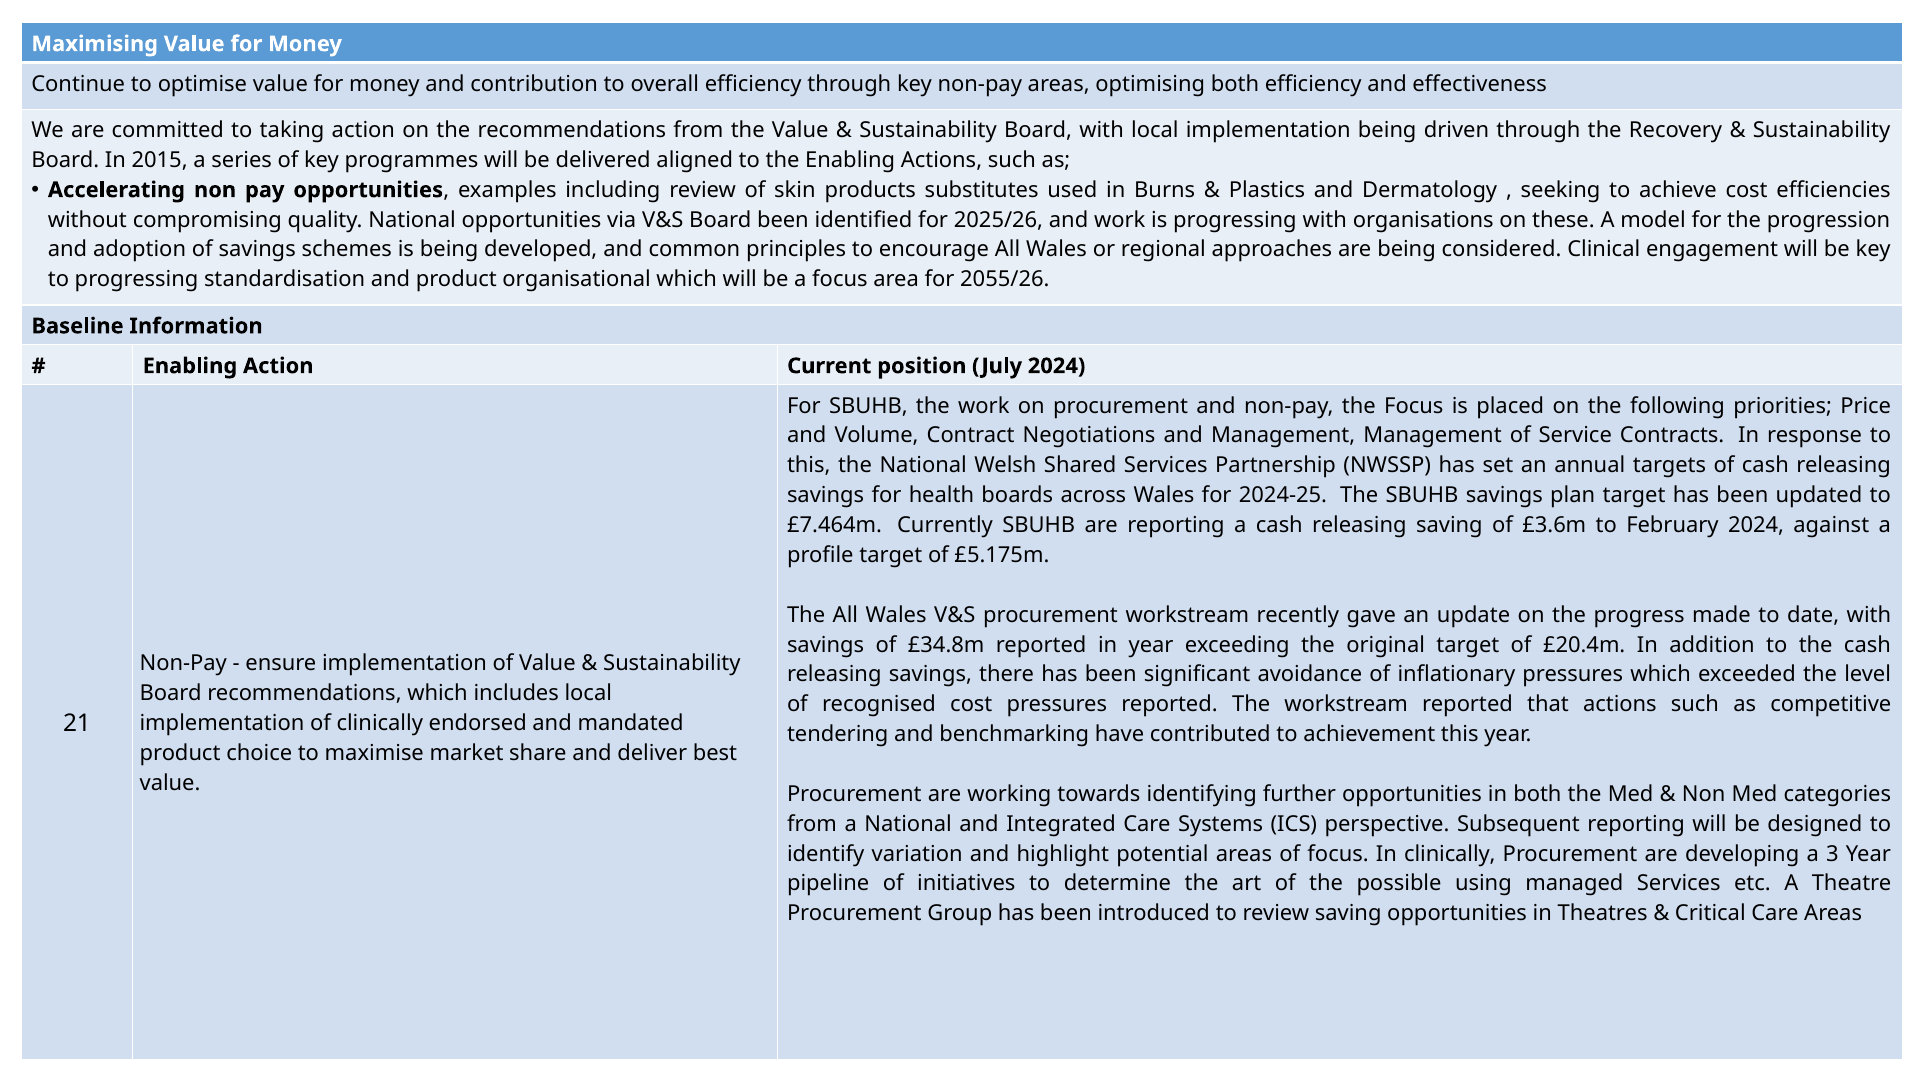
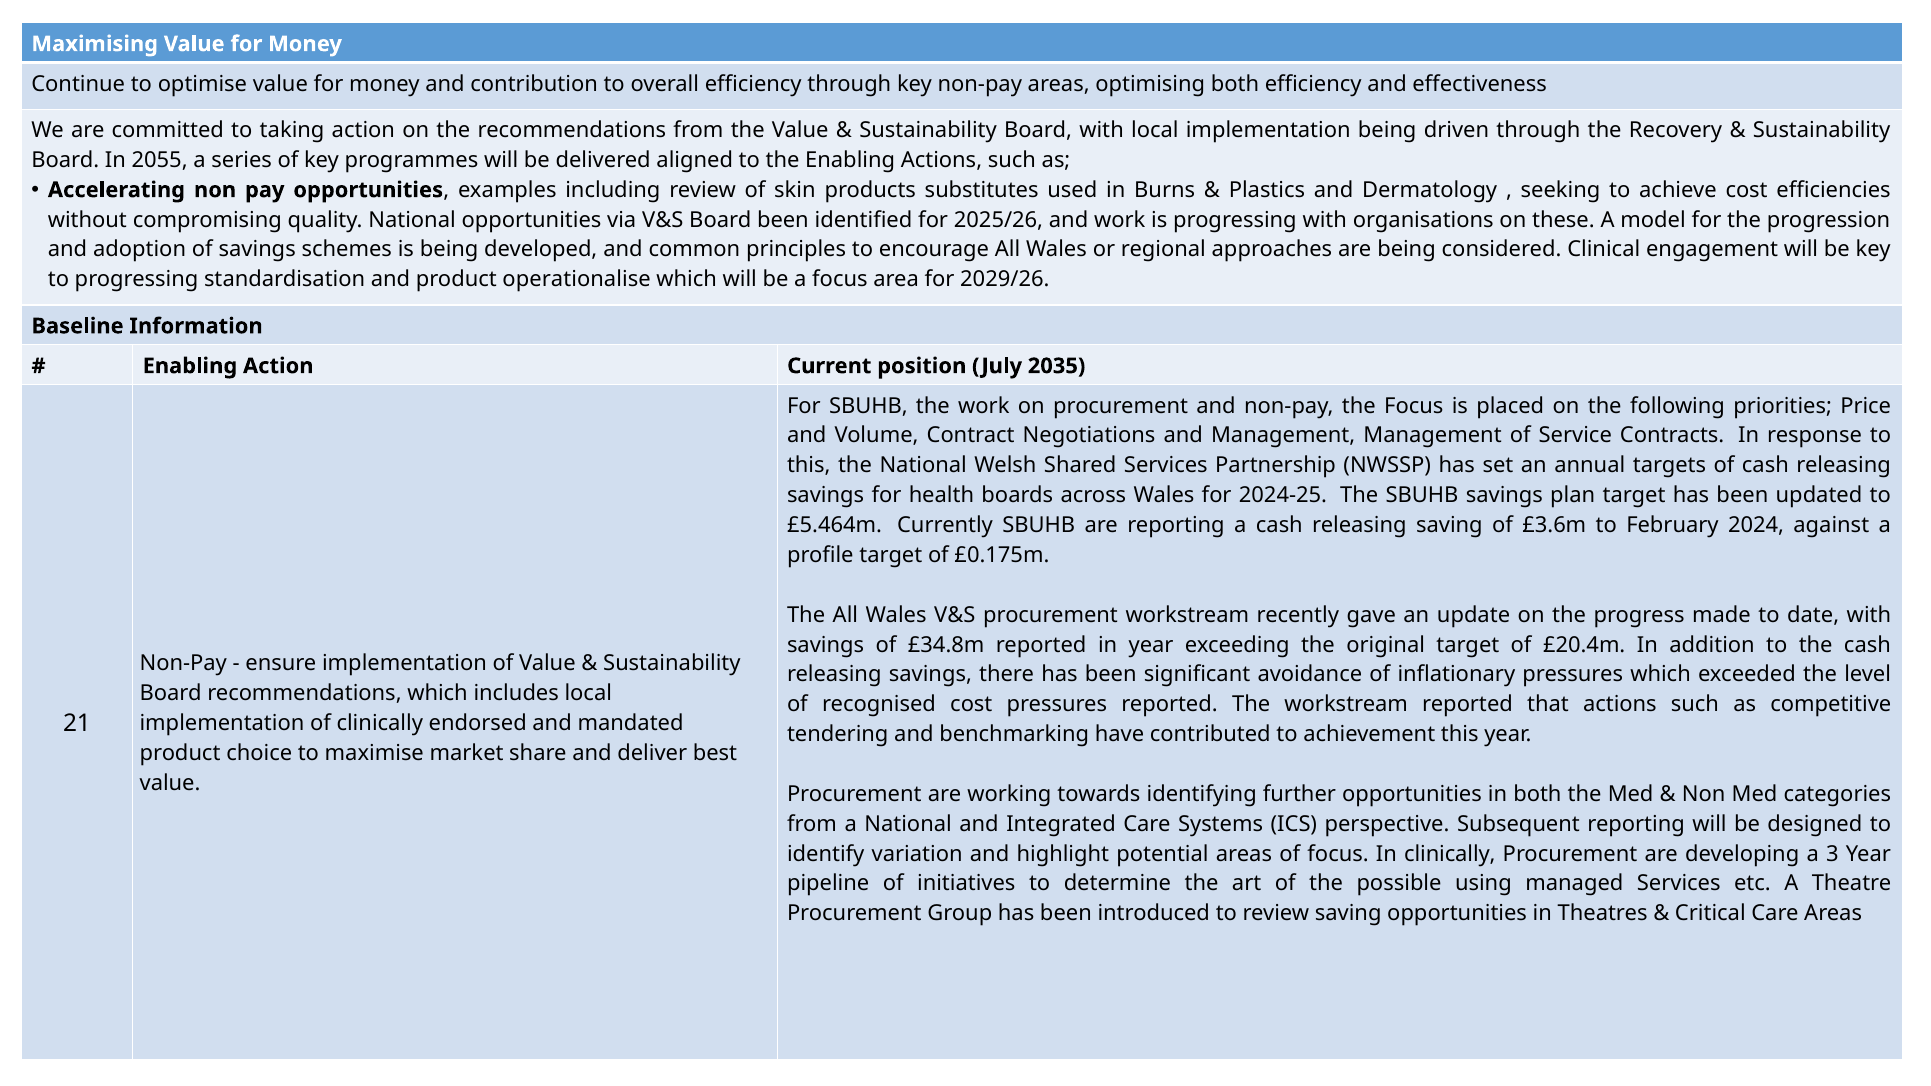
2015: 2015 -> 2055
organisational: organisational -> operationalise
2055/26: 2055/26 -> 2029/26
July 2024: 2024 -> 2035
£7.464m: £7.464m -> £5.464m
£5.175m: £5.175m -> £0.175m
